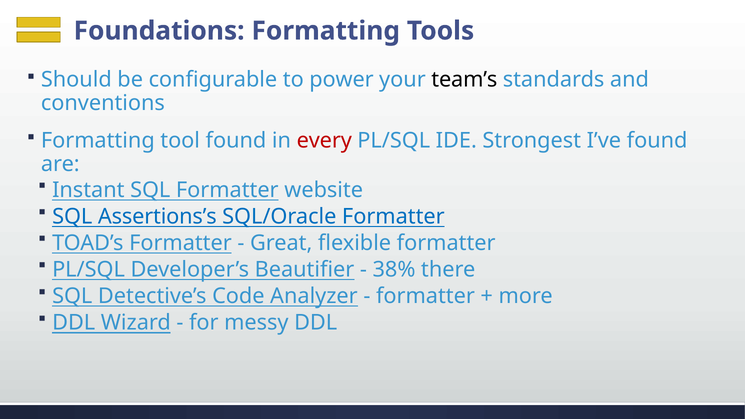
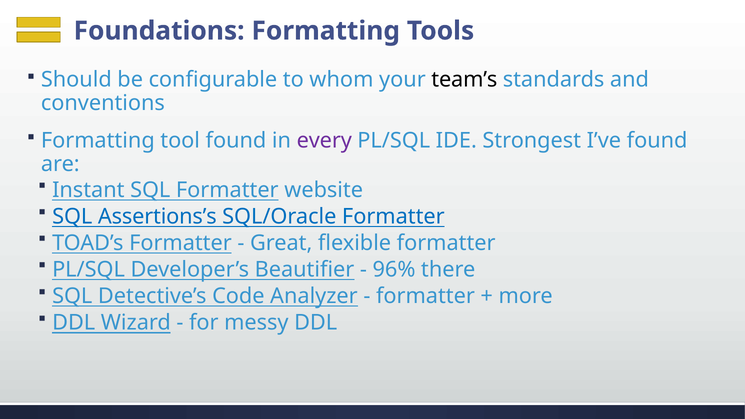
power: power -> whom
every colour: red -> purple
38%: 38% -> 96%
